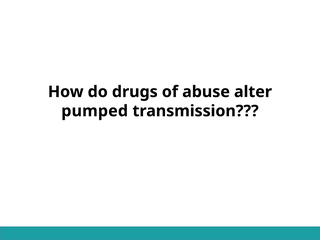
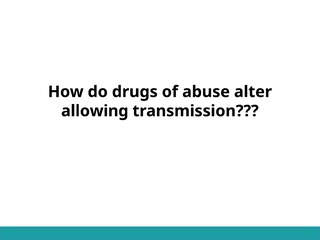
pumped: pumped -> allowing
